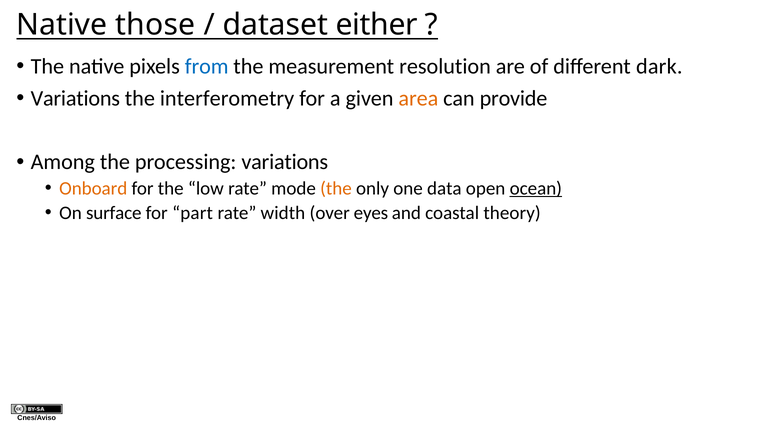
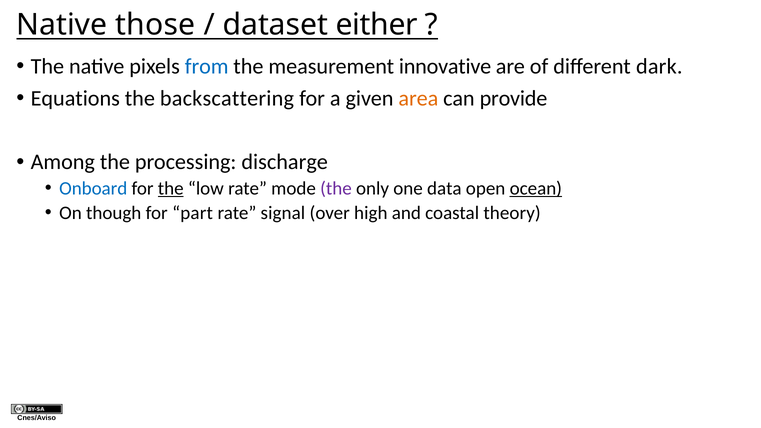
resolution: resolution -> innovative
Variations at (75, 98): Variations -> Equations
interferometry: interferometry -> backscattering
processing variations: variations -> discharge
Onboard colour: orange -> blue
the at (171, 188) underline: none -> present
the at (336, 188) colour: orange -> purple
surface: surface -> though
width: width -> signal
eyes: eyes -> high
